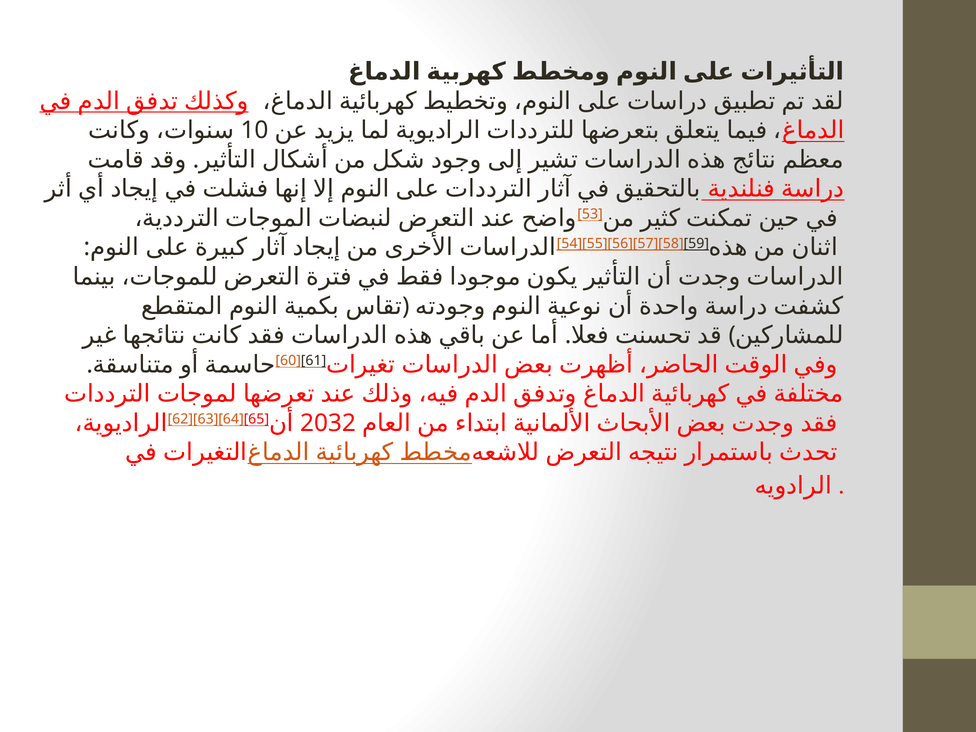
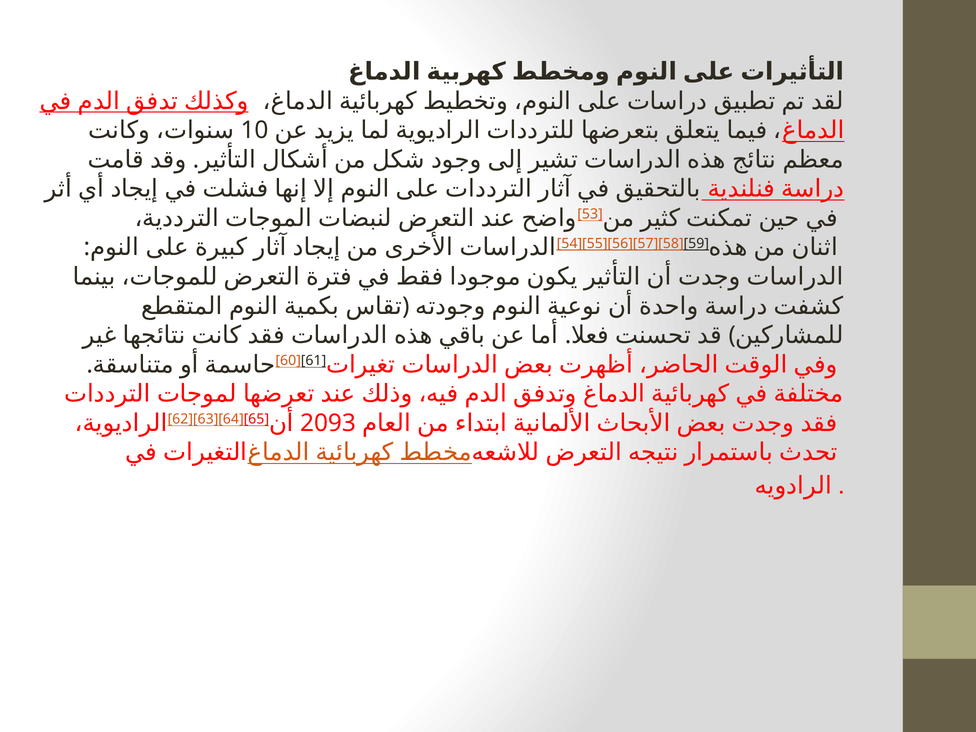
2032: 2032 -> 2093
